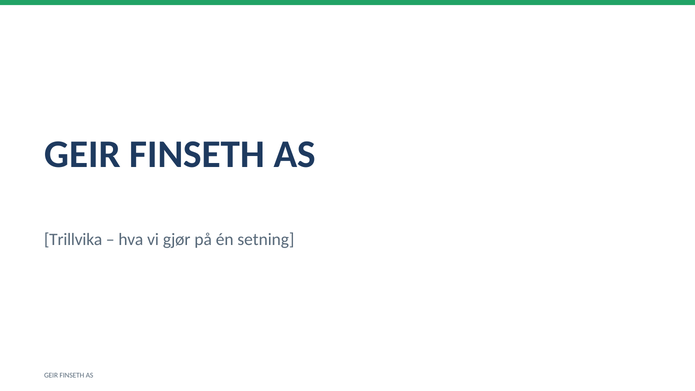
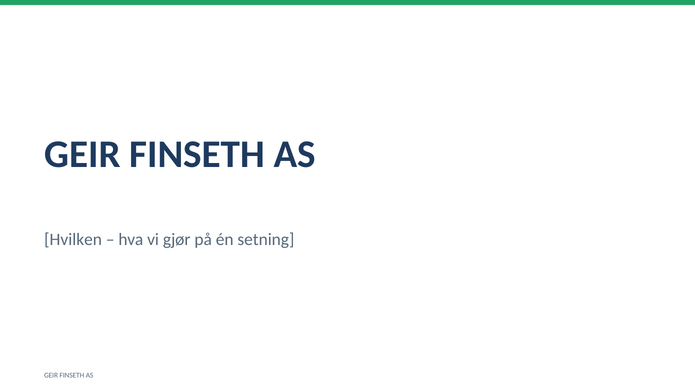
Trillvika: Trillvika -> Hvilken
